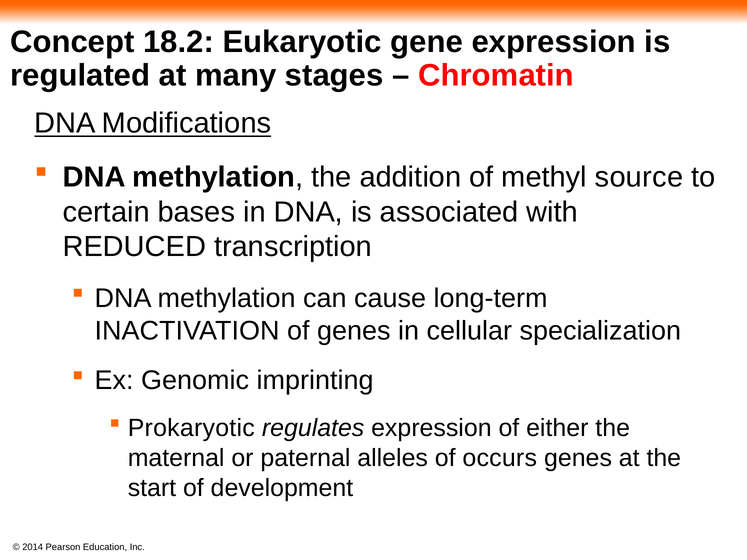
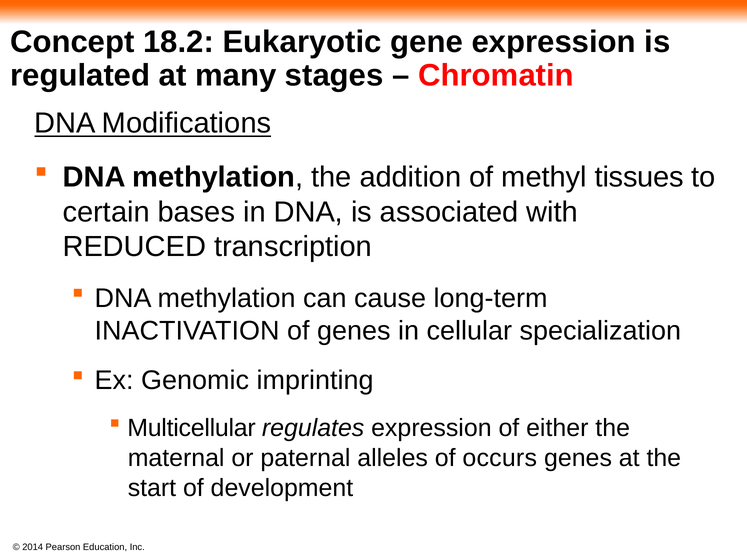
source: source -> tissues
Prokaryotic: Prokaryotic -> Multicellular
